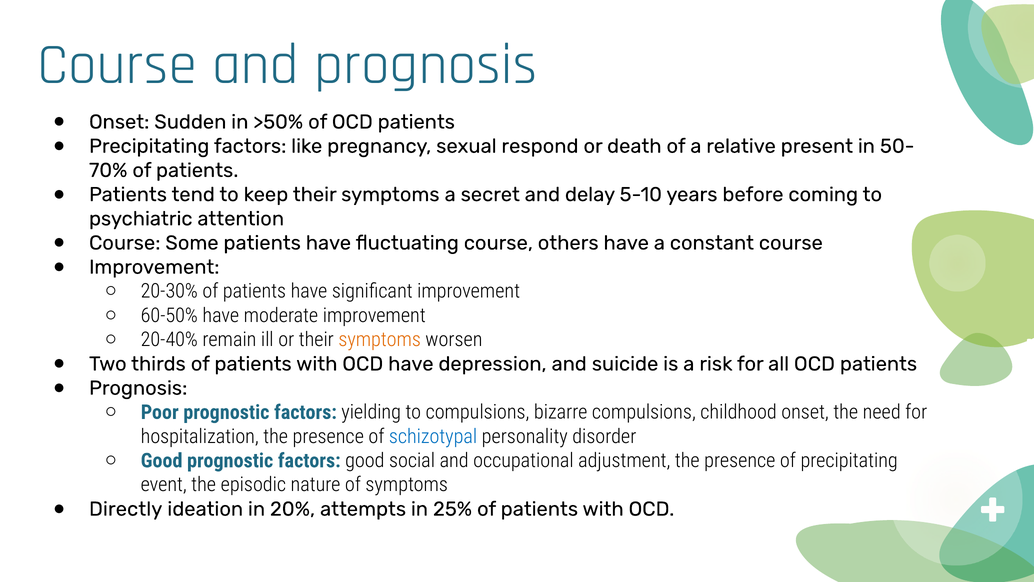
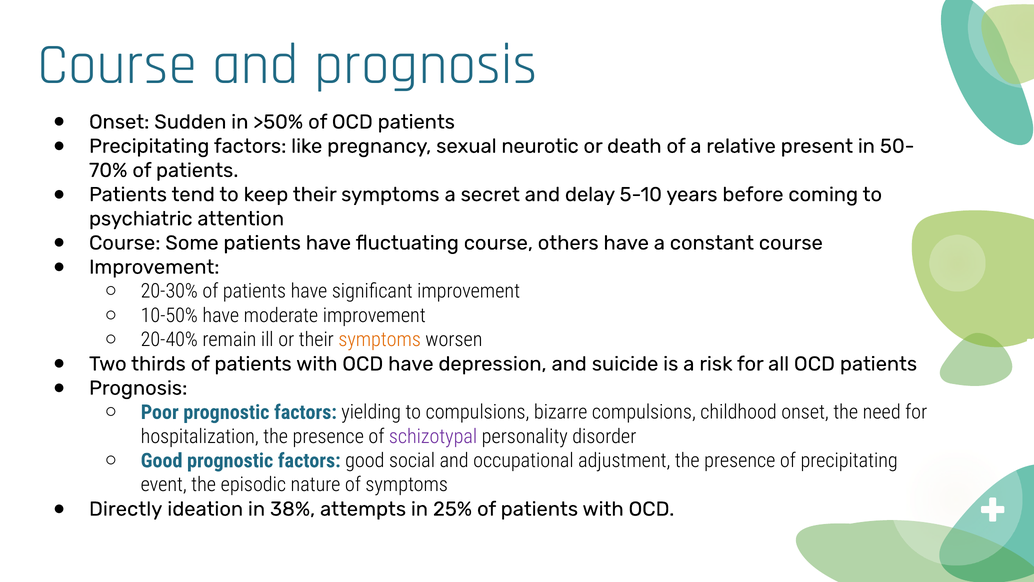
respond: respond -> neurotic
60-50%: 60-50% -> 10-50%
schizotypal colour: blue -> purple
20%: 20% -> 38%
